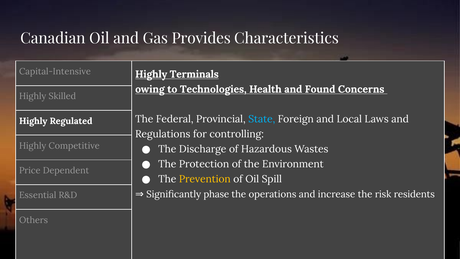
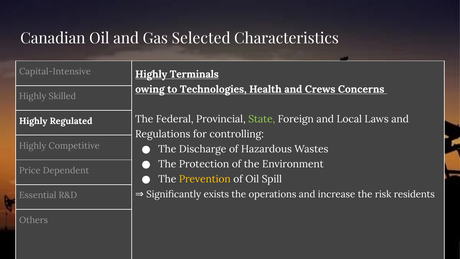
Provides: Provides -> Selected
Found: Found -> Crews
State colour: light blue -> light green
phase: phase -> exists
